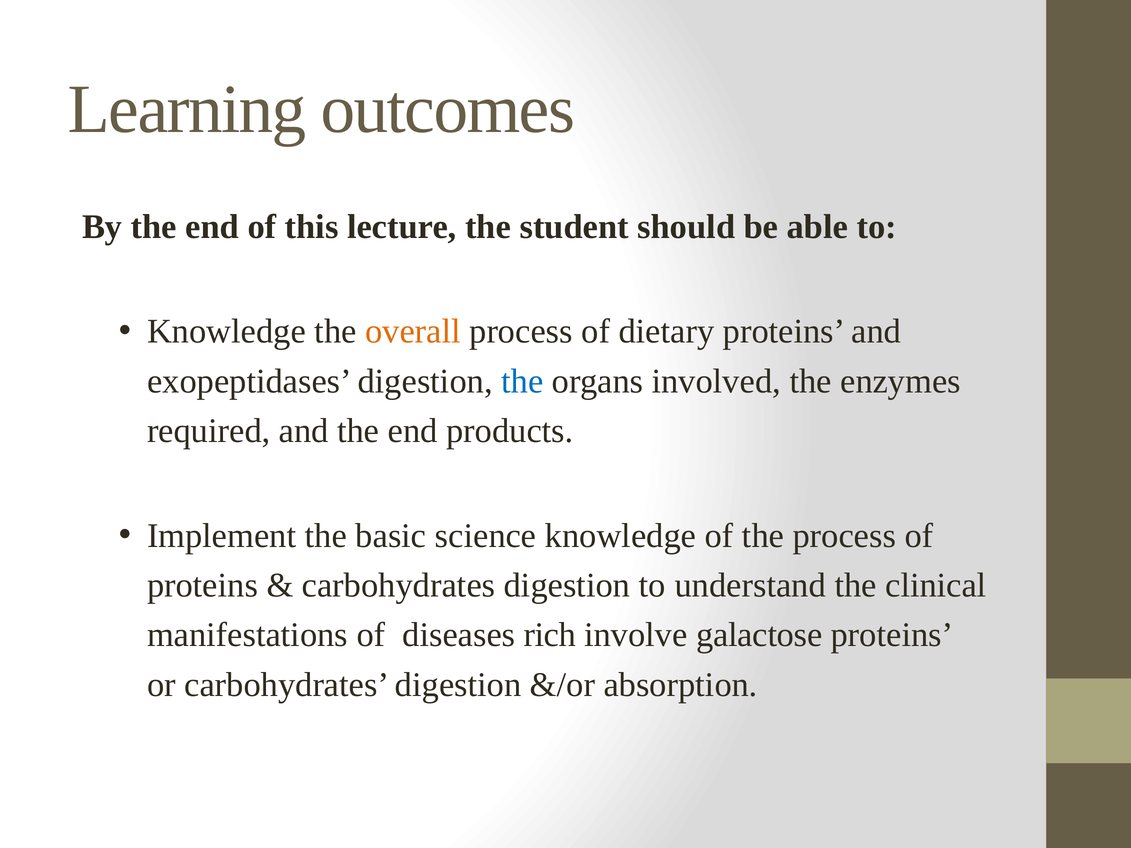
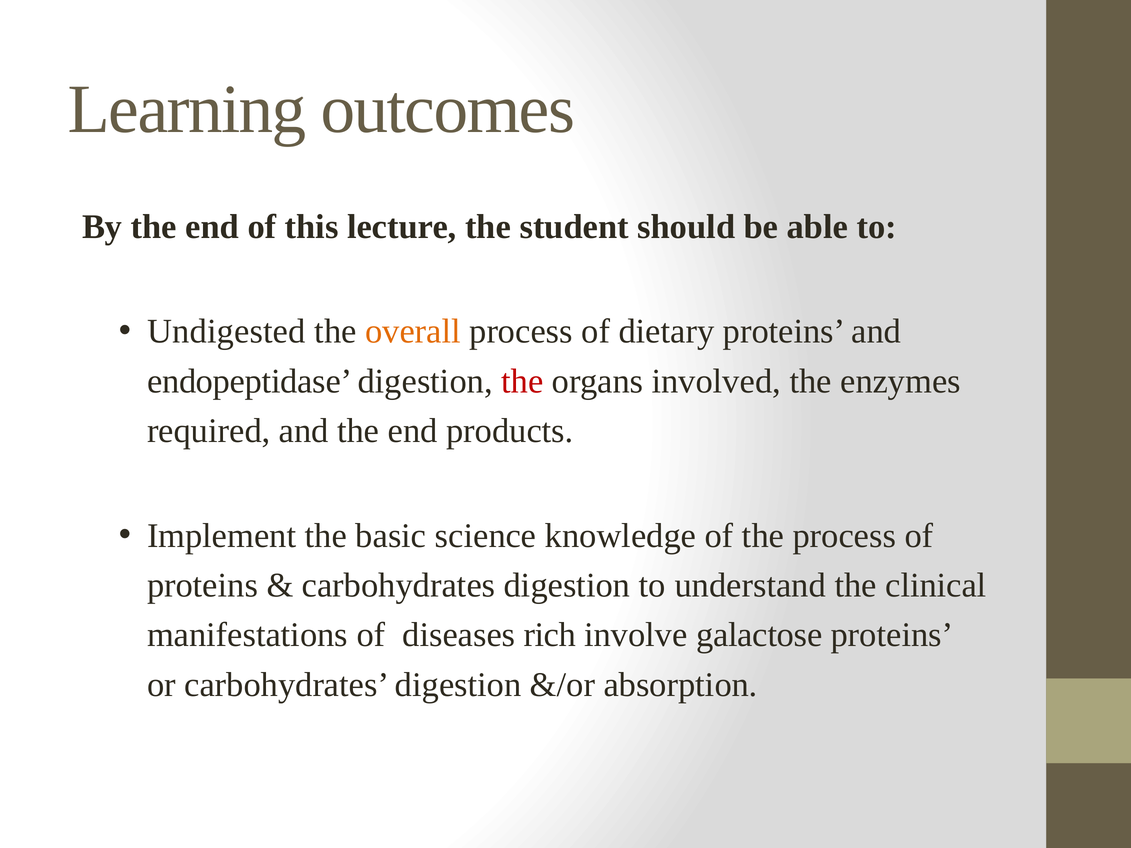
Knowledge at (226, 332): Knowledge -> Undigested
exopeptidases: exopeptidases -> endopeptidase
the at (522, 381) colour: blue -> red
